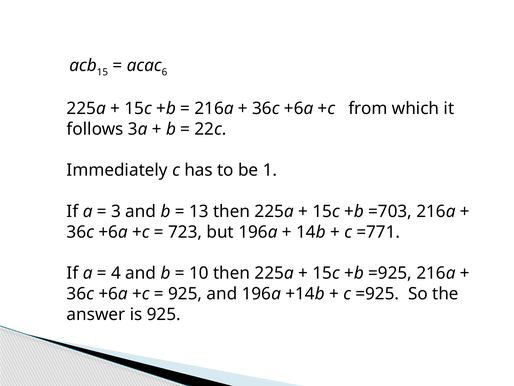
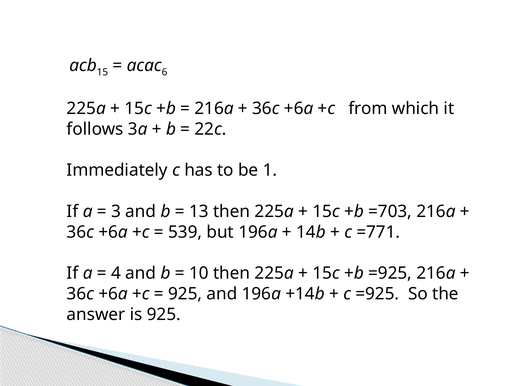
723: 723 -> 539
